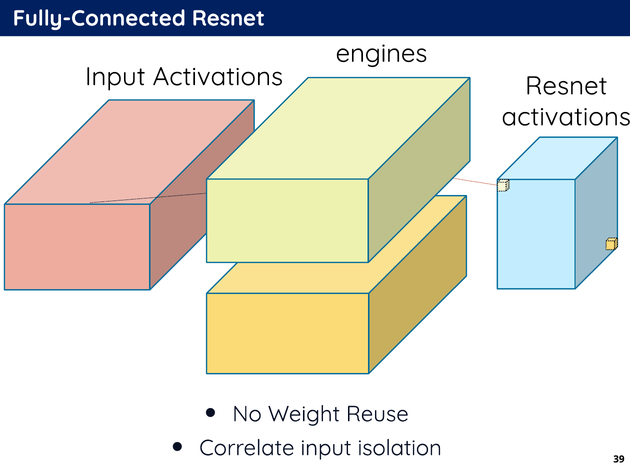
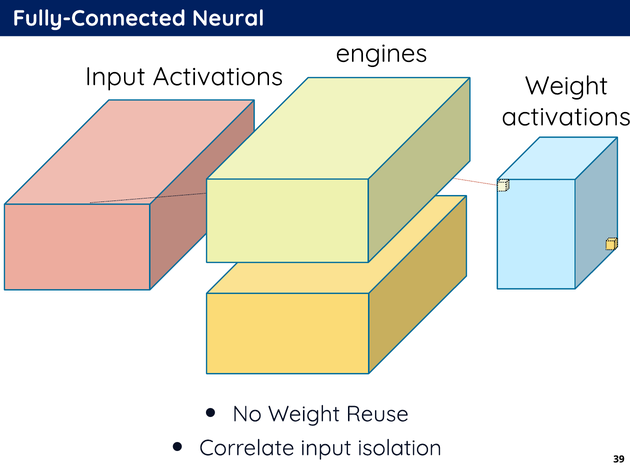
Fully-Connected Resnet: Resnet -> Neural
Resnet at (566, 86): Resnet -> Weight
